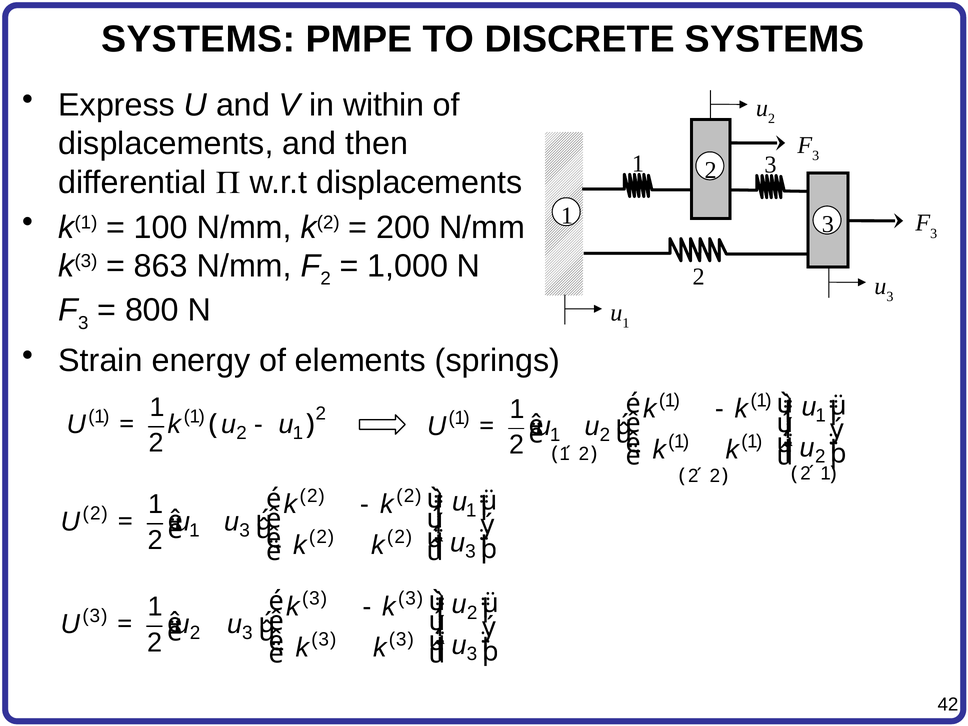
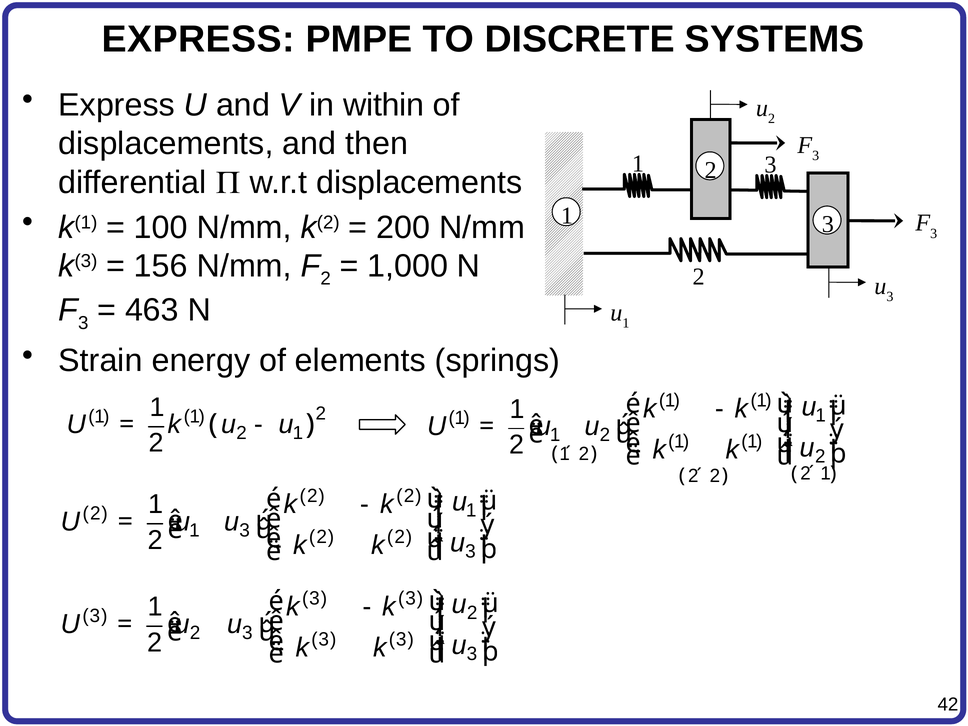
SYSTEMS at (198, 39): SYSTEMS -> EXPRESS
863: 863 -> 156
800: 800 -> 463
